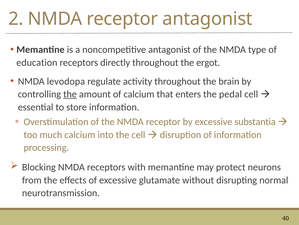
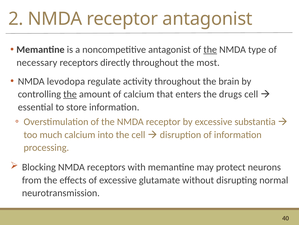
the at (210, 50) underline: none -> present
education: education -> necessary
ergot: ergot -> most
pedal: pedal -> drugs
